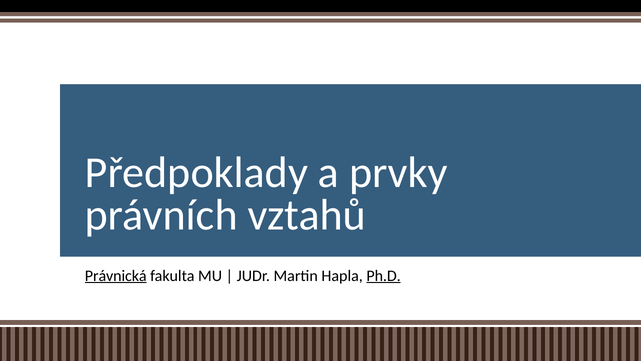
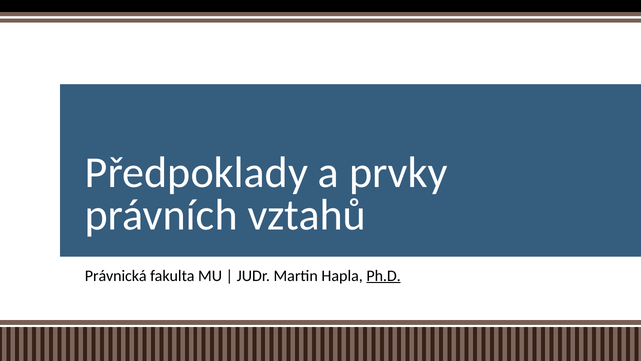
Právnická underline: present -> none
